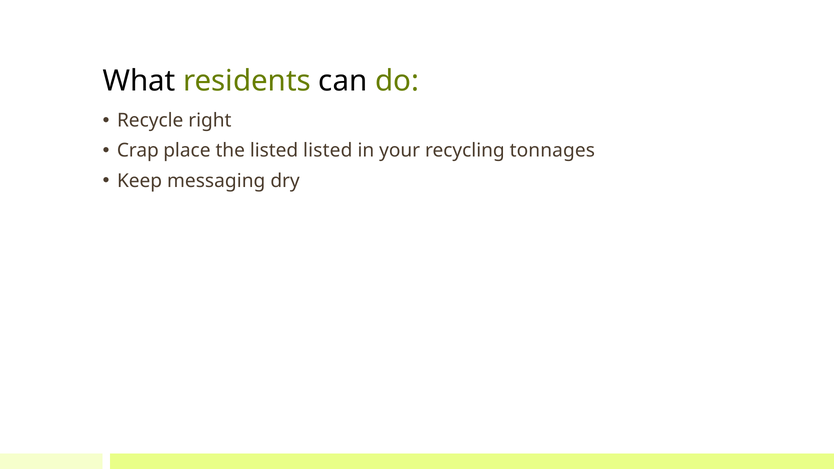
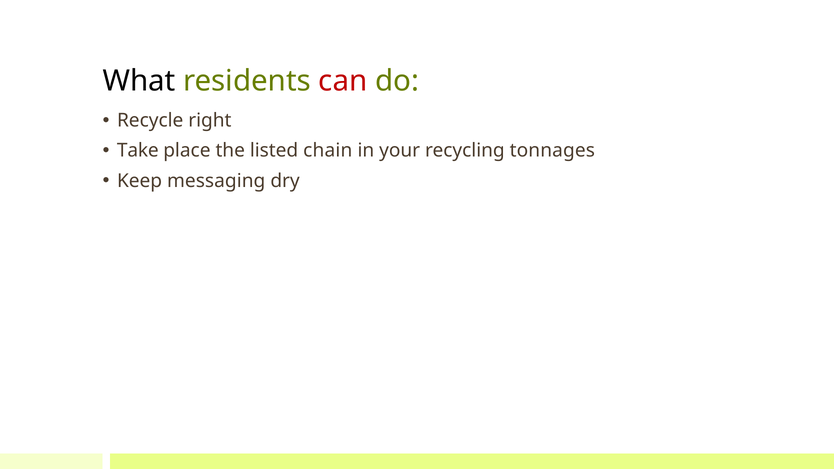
can colour: black -> red
Crap: Crap -> Take
listed listed: listed -> chain
